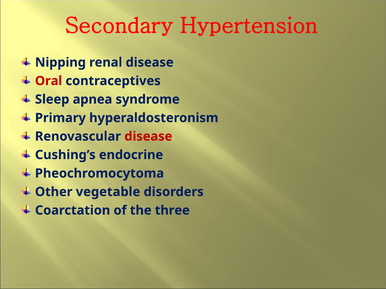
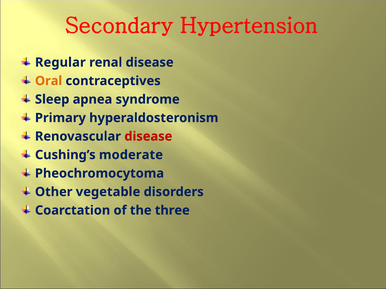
Nipping: Nipping -> Regular
Oral colour: red -> orange
endocrine: endocrine -> moderate
